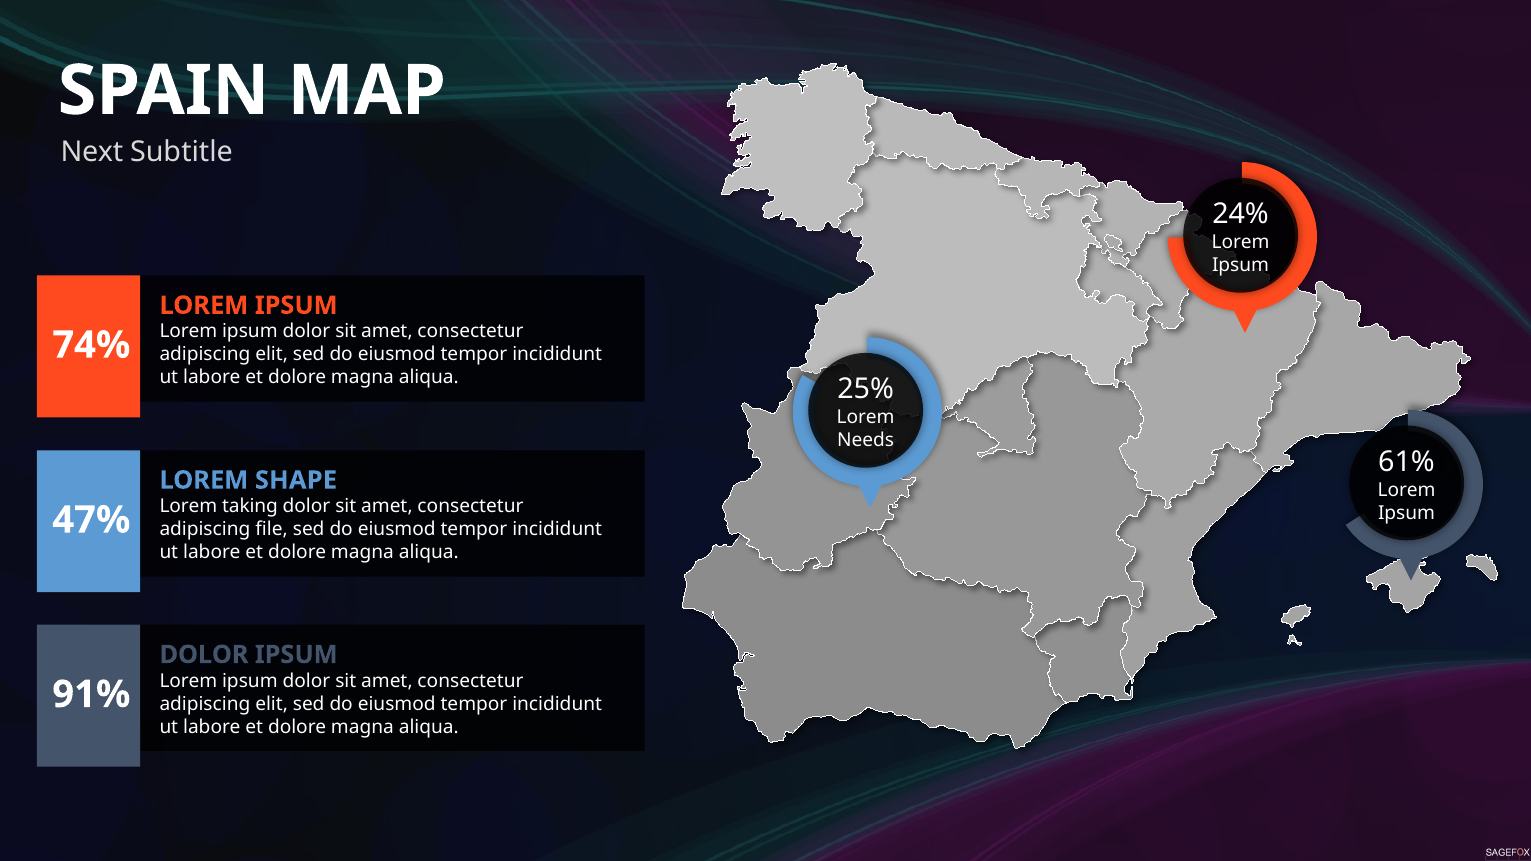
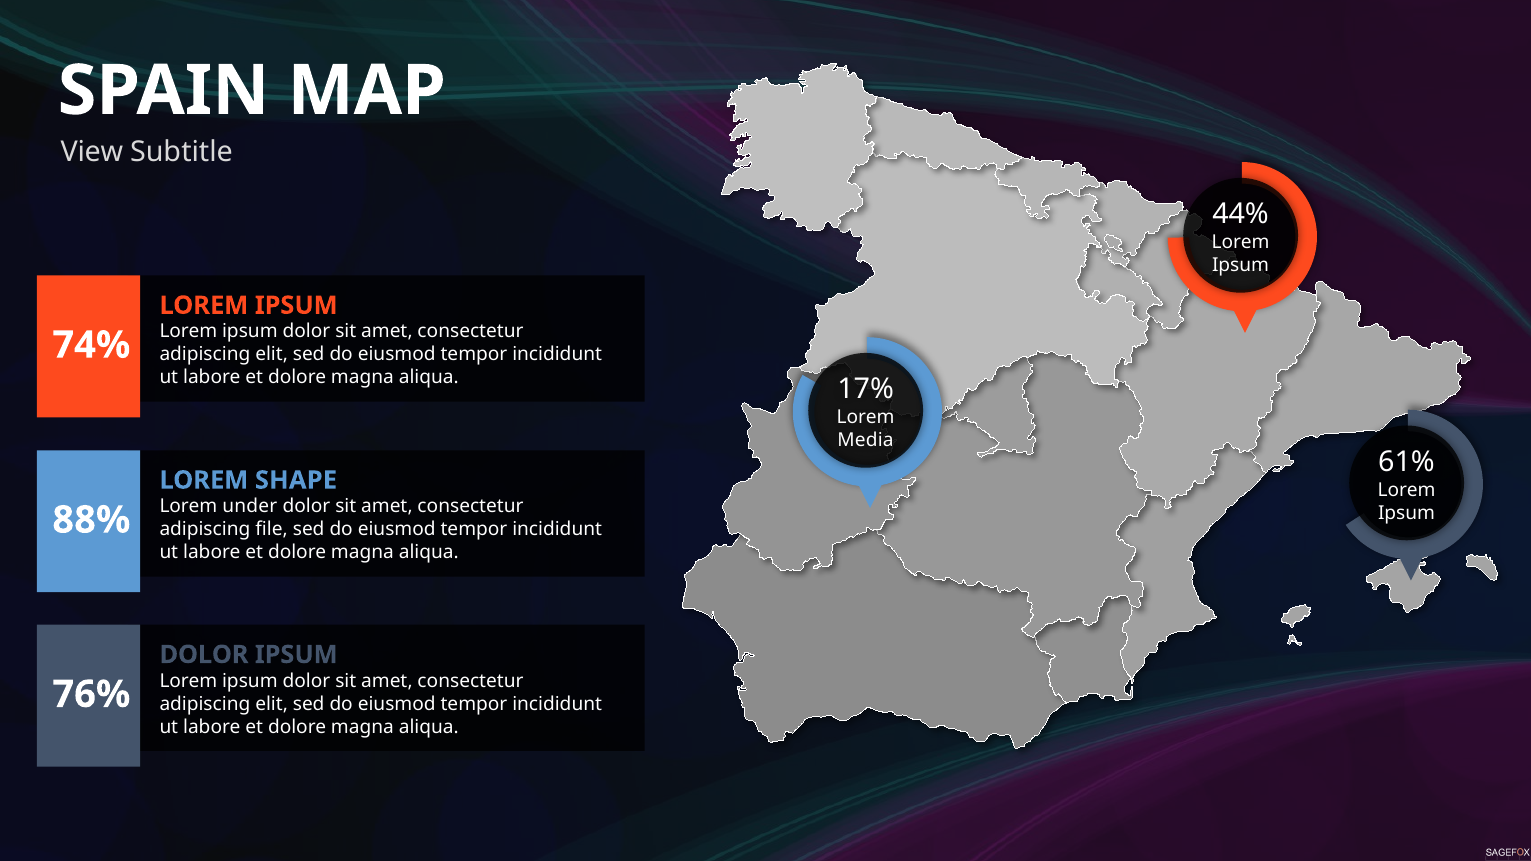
Next: Next -> View
24%: 24% -> 44%
25%: 25% -> 17%
Needs: Needs -> Media
taking: taking -> under
47%: 47% -> 88%
91%: 91% -> 76%
